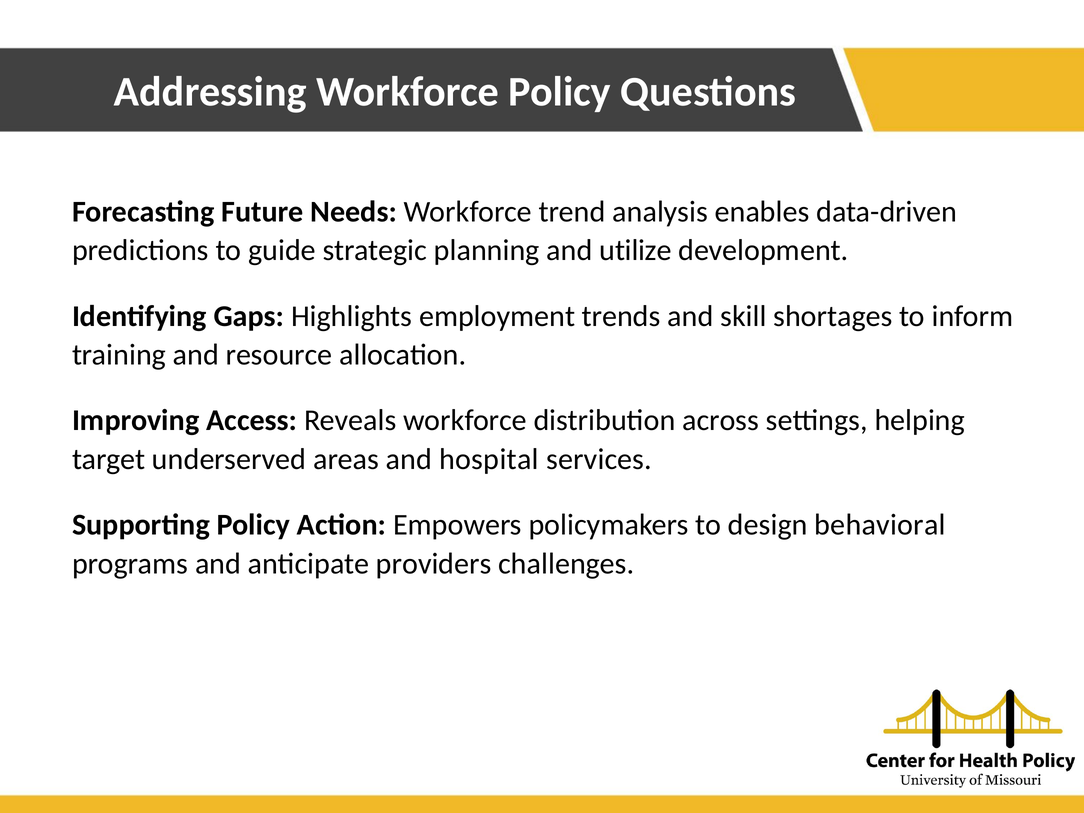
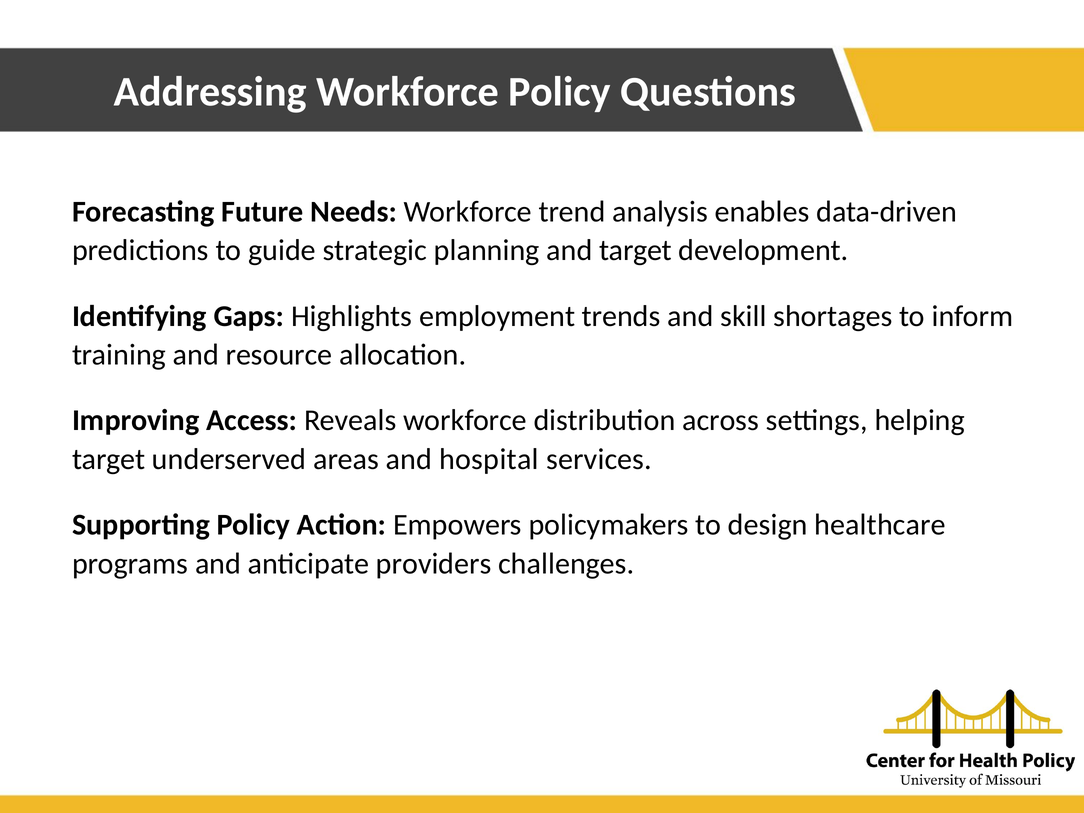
and utilize: utilize -> target
behavioral: behavioral -> healthcare
